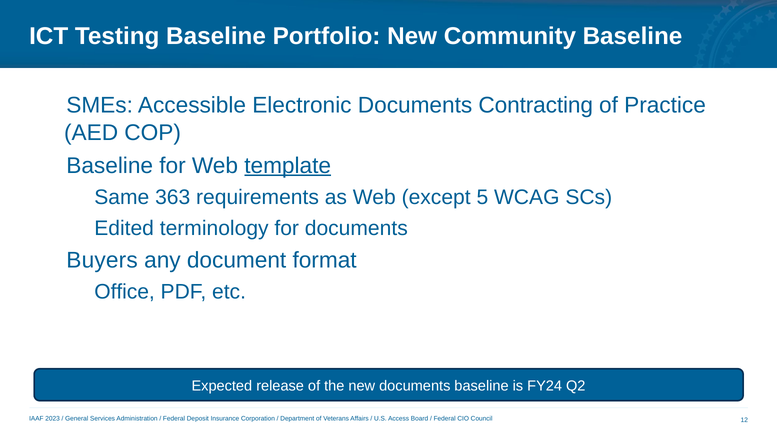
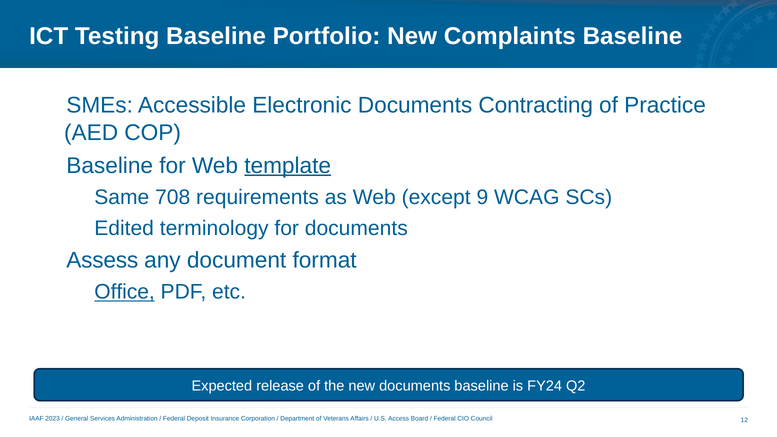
Community: Community -> Complaints
363: 363 -> 708
5: 5 -> 9
Buyers: Buyers -> Assess
Office underline: none -> present
